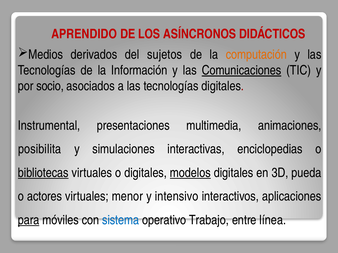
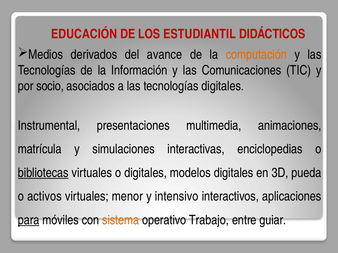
APRENDIDO: APRENDIDO -> EDUCACIÓN
ASÍNCRONOS: ASÍNCRONOS -> ESTUDIANTIL
sujetos: sujetos -> avance
Comunicaciones underline: present -> none
posibilita: posibilita -> matrícula
modelos underline: present -> none
actores: actores -> activos
sistema colour: blue -> orange
línea: línea -> guiar
